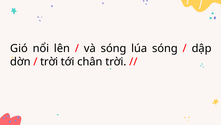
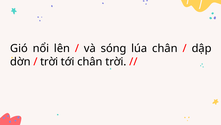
lúa sóng: sóng -> chân
